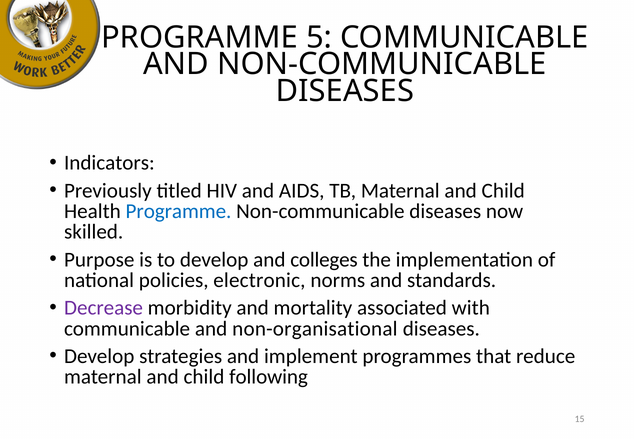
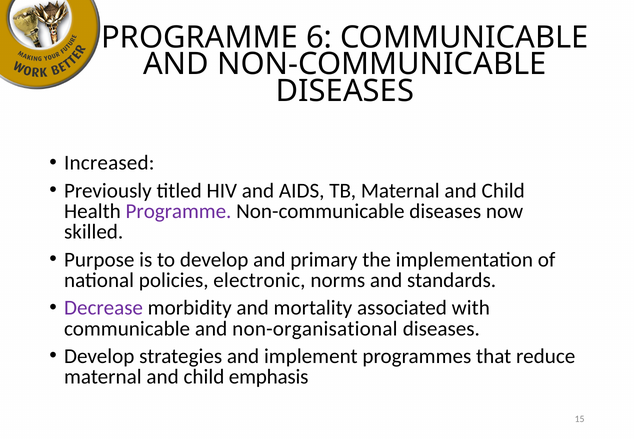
5: 5 -> 6
Indicators: Indicators -> Increased
Programme at (179, 211) colour: blue -> purple
colleges: colleges -> primary
following: following -> emphasis
